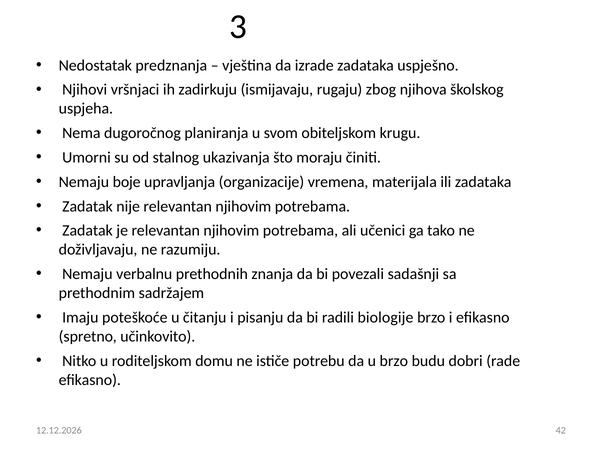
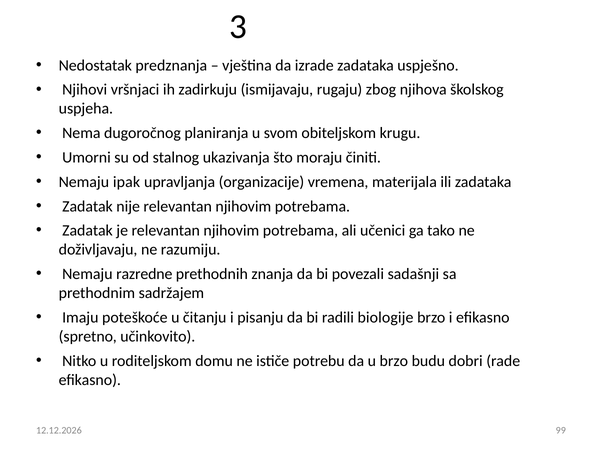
boje: boje -> ipak
verbalnu: verbalnu -> razredne
42: 42 -> 99
